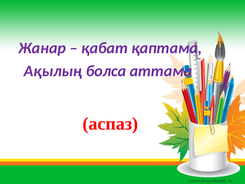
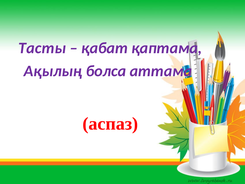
Жанар: Жанар -> Тасты
